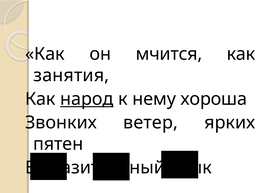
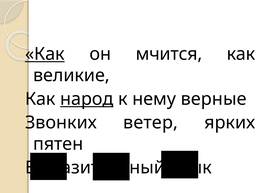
Как at (45, 54) underline: none -> present
занятия: занятия -> великие
хороша: хороша -> верные
